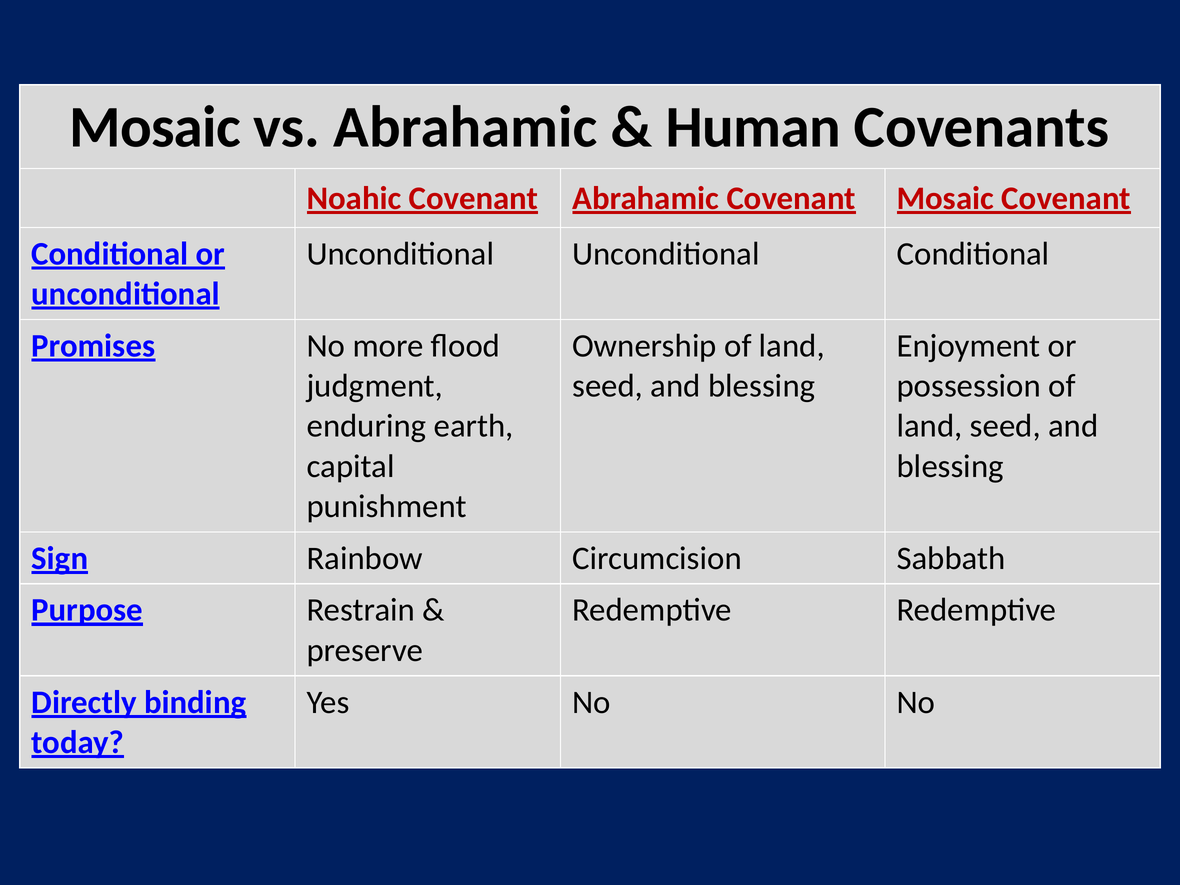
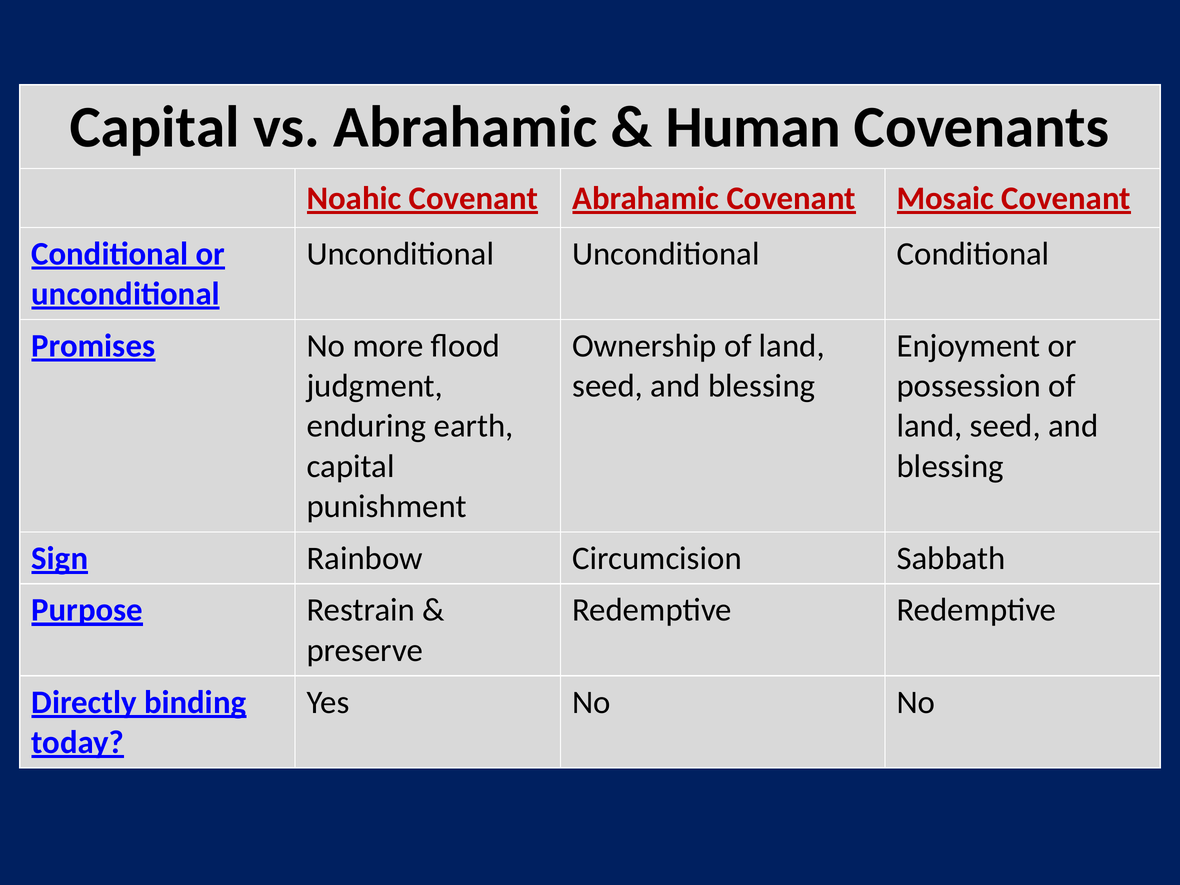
Mosaic at (155, 127): Mosaic -> Capital
